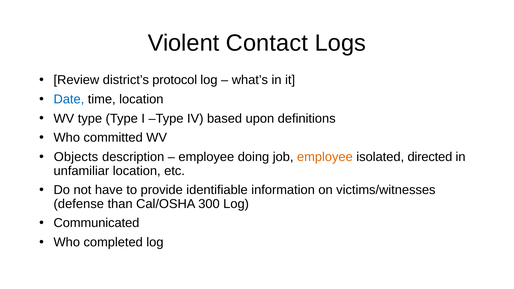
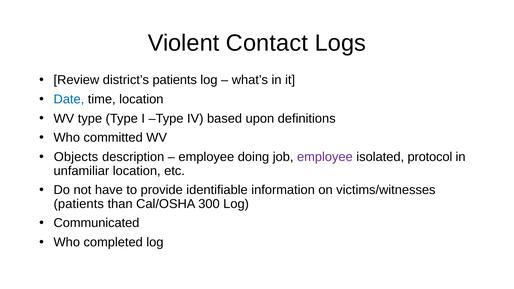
district’s protocol: protocol -> patients
employee at (325, 157) colour: orange -> purple
directed: directed -> protocol
defense at (79, 204): defense -> patients
